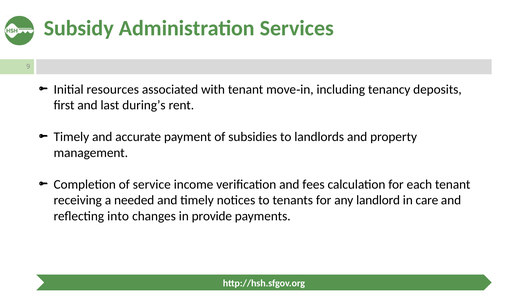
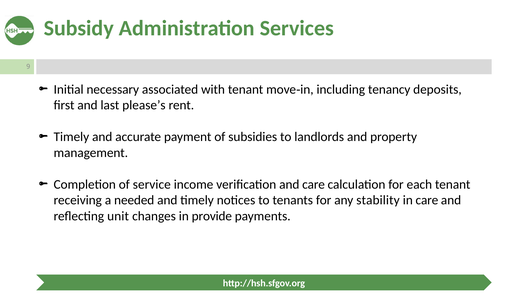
resources: resources -> necessary
during’s: during’s -> please’s
and fees: fees -> care
landlord: landlord -> stability
into: into -> unit
